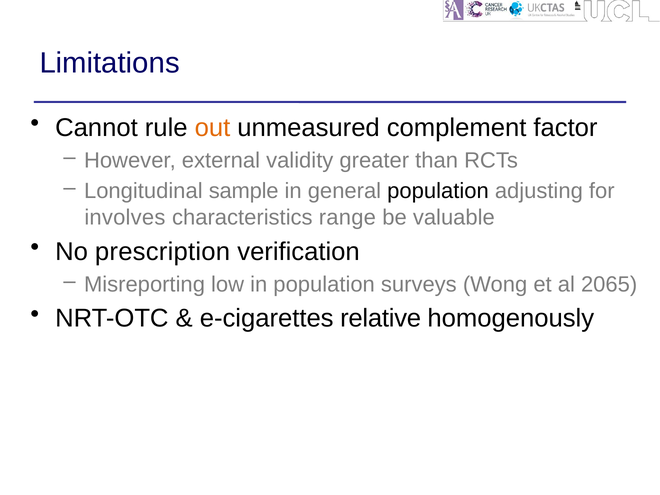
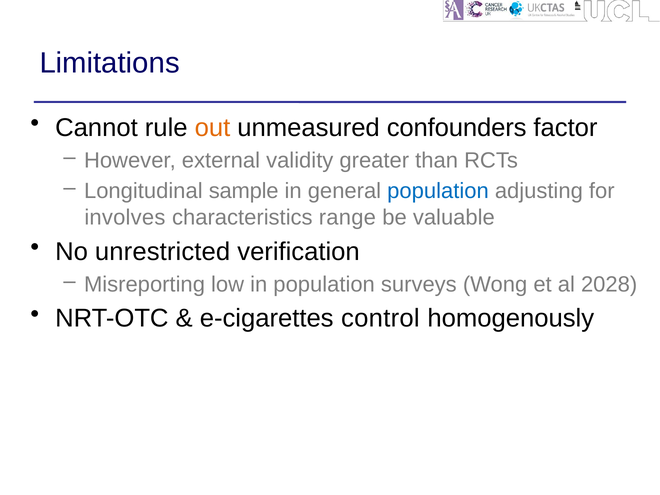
complement: complement -> confounders
population at (438, 191) colour: black -> blue
prescription: prescription -> unrestricted
2065: 2065 -> 2028
relative: relative -> control
